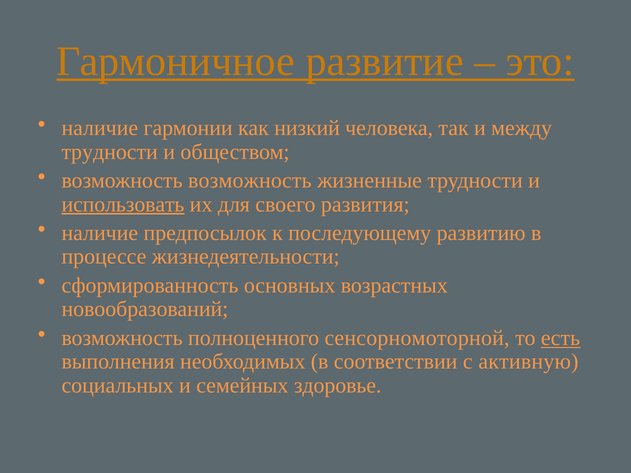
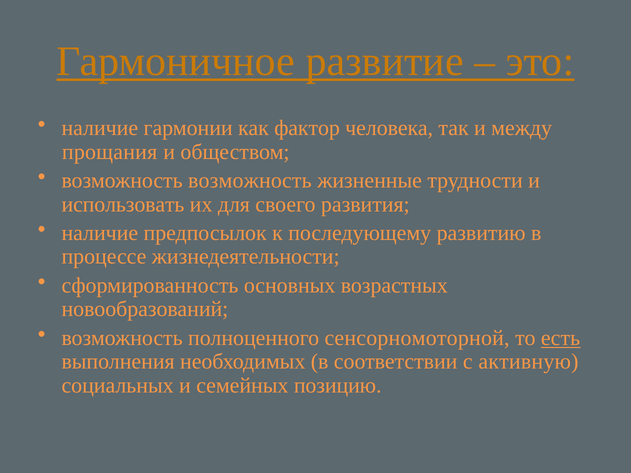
низкий: низкий -> фактор
трудности at (110, 152): трудности -> прощания
использовать underline: present -> none
здоровье: здоровье -> позицию
